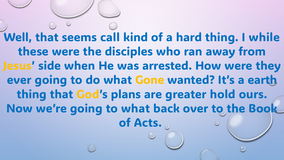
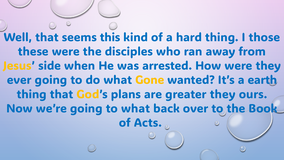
call: call -> this
while: while -> those
greater hold: hold -> they
